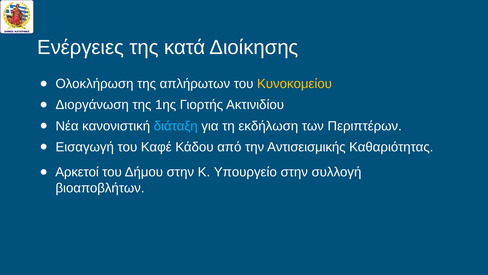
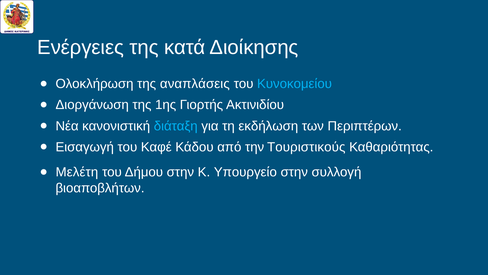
απλήρωτων: απλήρωτων -> αναπλάσεις
Κυνοκομείου colour: yellow -> light blue
Αντισεισμικής: Αντισεισμικής -> Τουριστικούς
Αρκετοί: Αρκετοί -> Μελέτη
